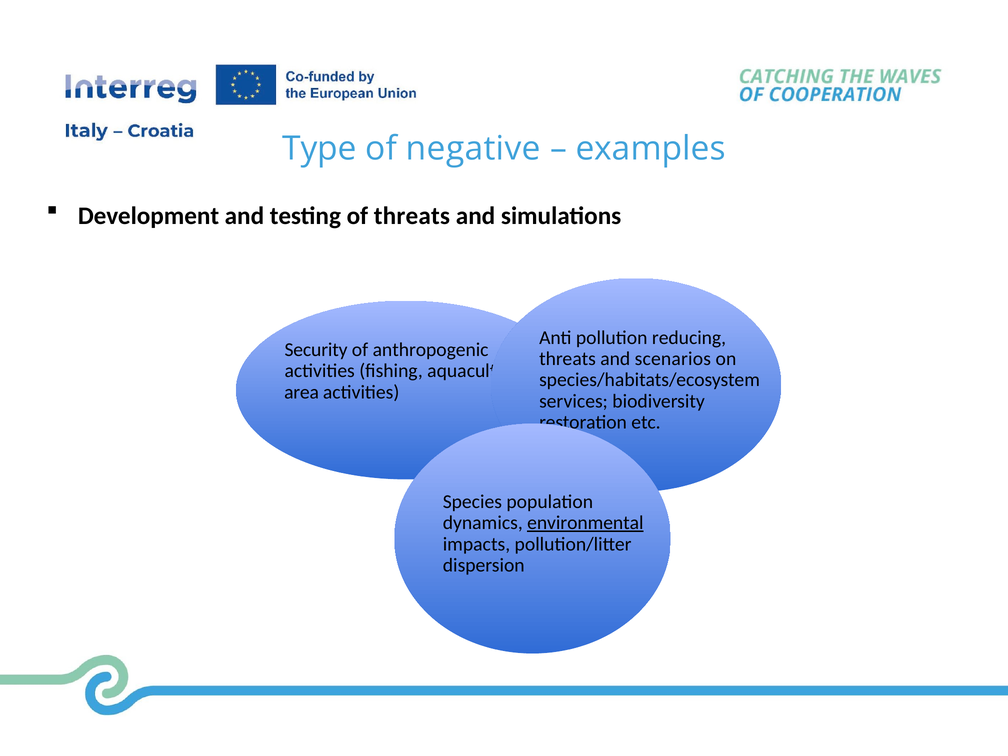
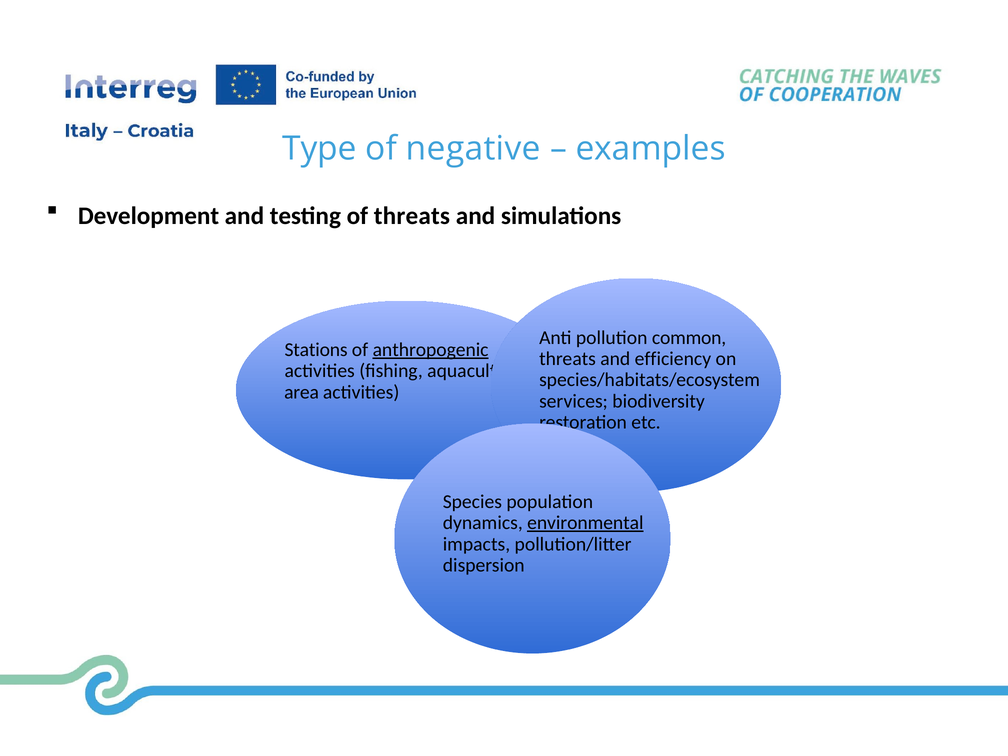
reducing: reducing -> common
Security: Security -> Stations
anthropogenic underline: none -> present
scenarios: scenarios -> efficiency
